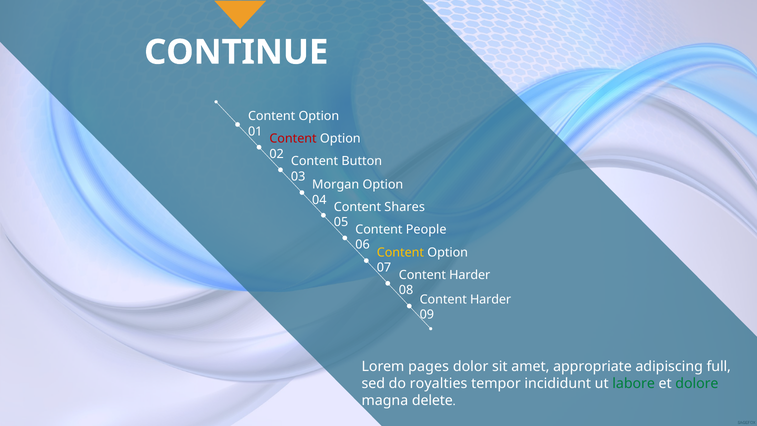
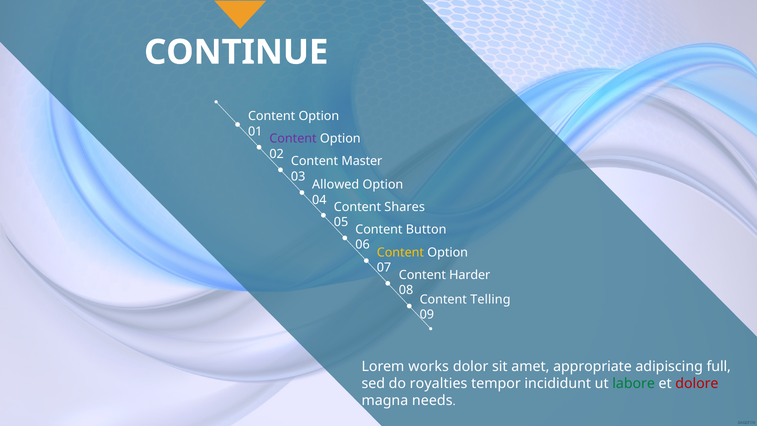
Content at (293, 139) colour: red -> purple
Button: Button -> Master
Morgan: Morgan -> Allowed
People: People -> Button
Harder at (491, 299): Harder -> Telling
pages: pages -> works
dolore colour: green -> red
delete: delete -> needs
